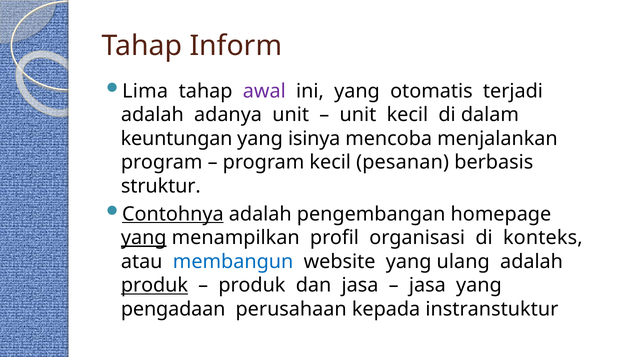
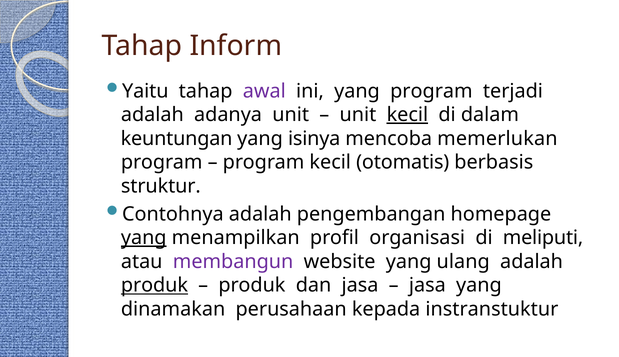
Lima: Lima -> Yaitu
yang otomatis: otomatis -> program
kecil at (407, 115) underline: none -> present
menjalankan: menjalankan -> memerlukan
pesanan: pesanan -> otomatis
Contohnya underline: present -> none
konteks: konteks -> meliputi
membangun colour: blue -> purple
pengadaan: pengadaan -> dinamakan
